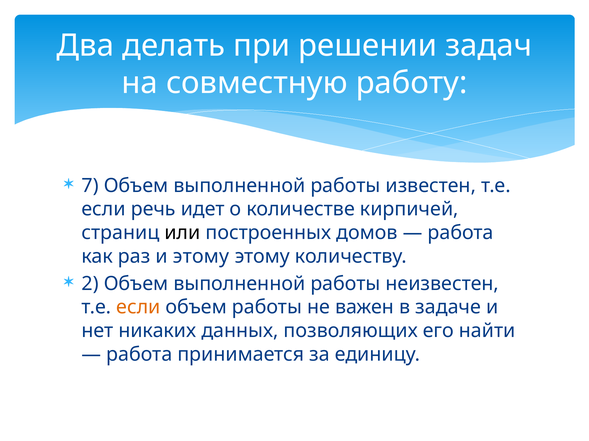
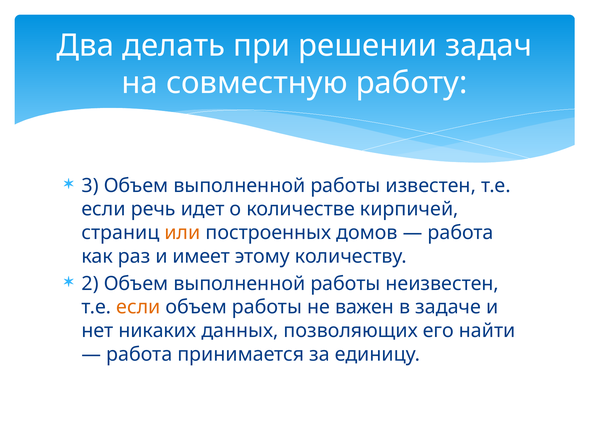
7: 7 -> 3
или colour: black -> orange
и этому: этому -> имеет
